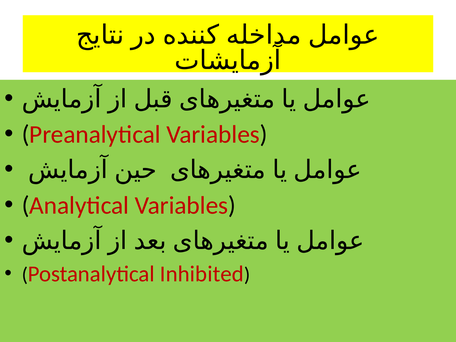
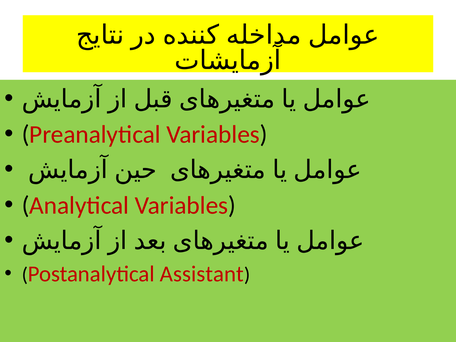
Inhibited: Inhibited -> Assistant
